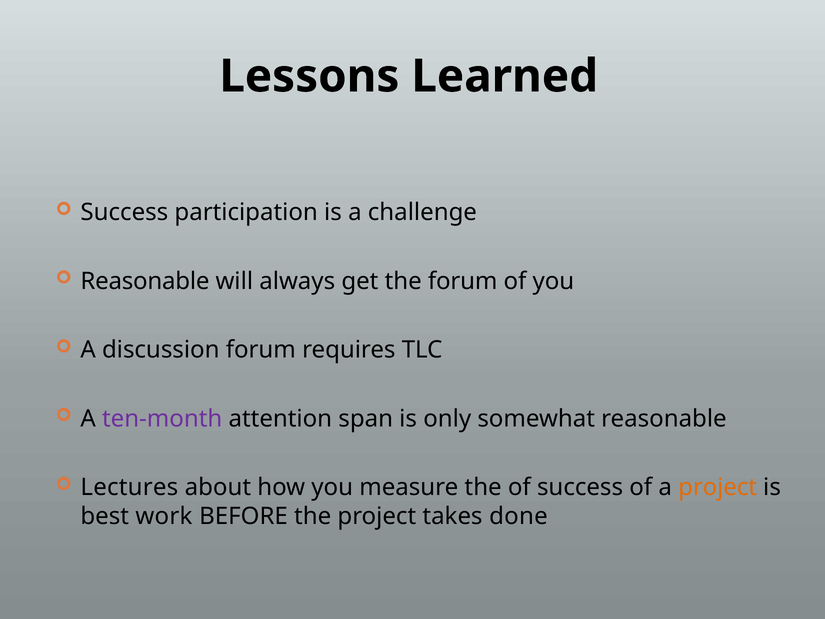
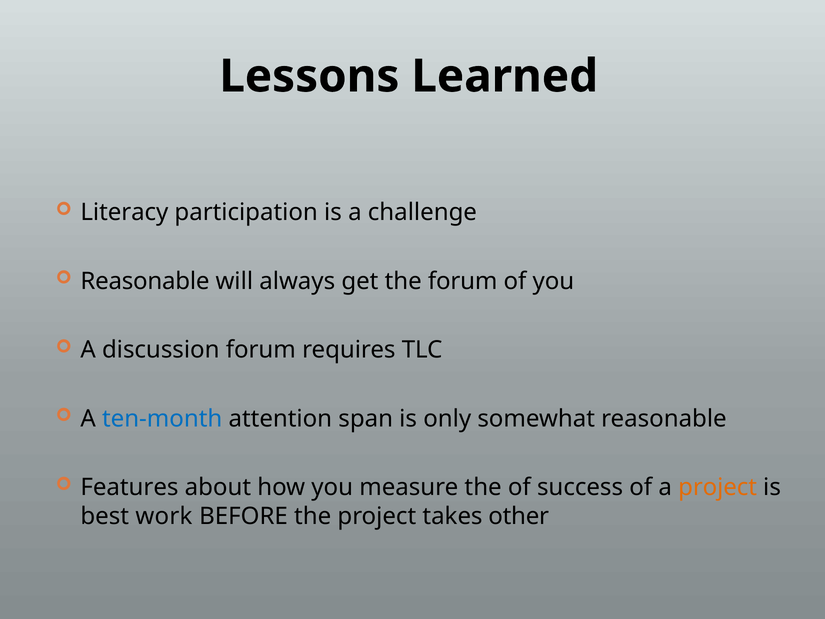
Success at (124, 212): Success -> Literacy
ten-month colour: purple -> blue
Lectures: Lectures -> Features
done: done -> other
